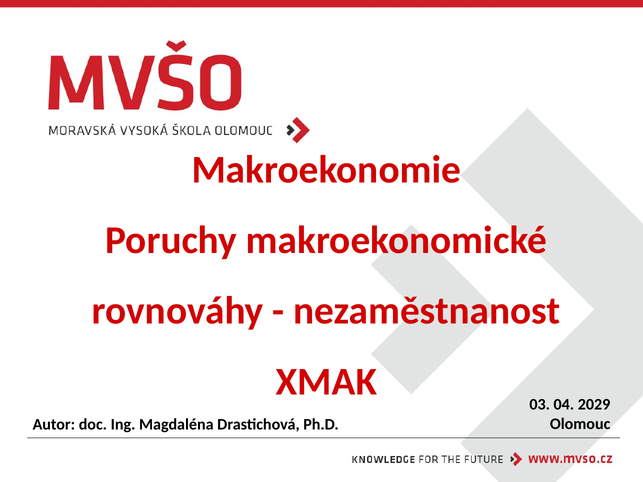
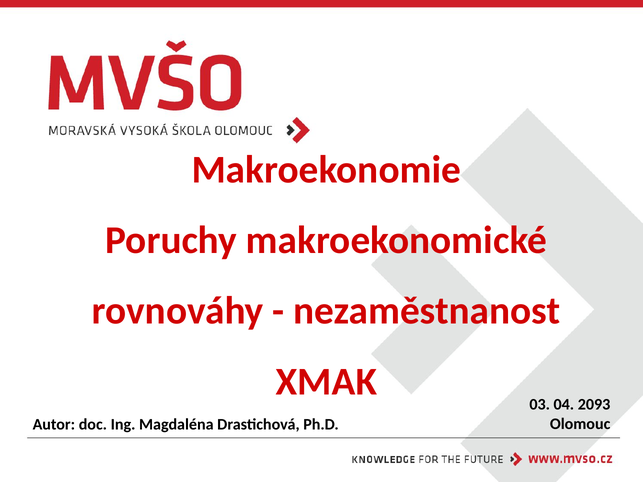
2029: 2029 -> 2093
